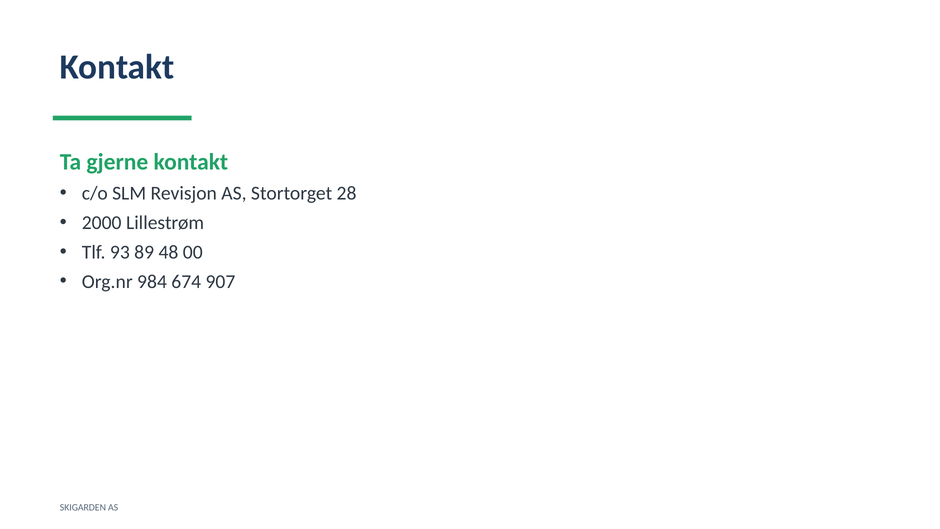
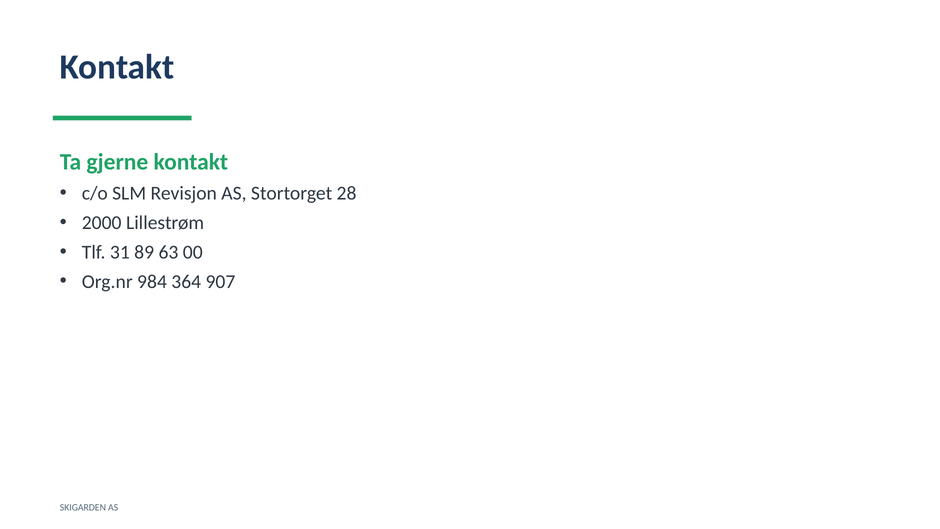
93: 93 -> 31
48: 48 -> 63
674: 674 -> 364
